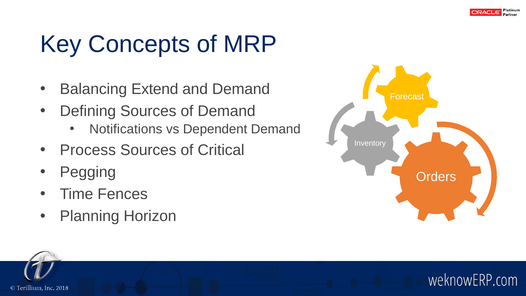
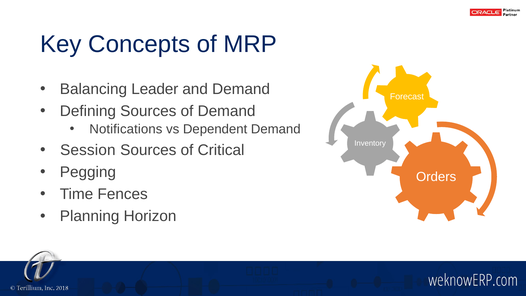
Extend: Extend -> Leader
Process: Process -> Session
